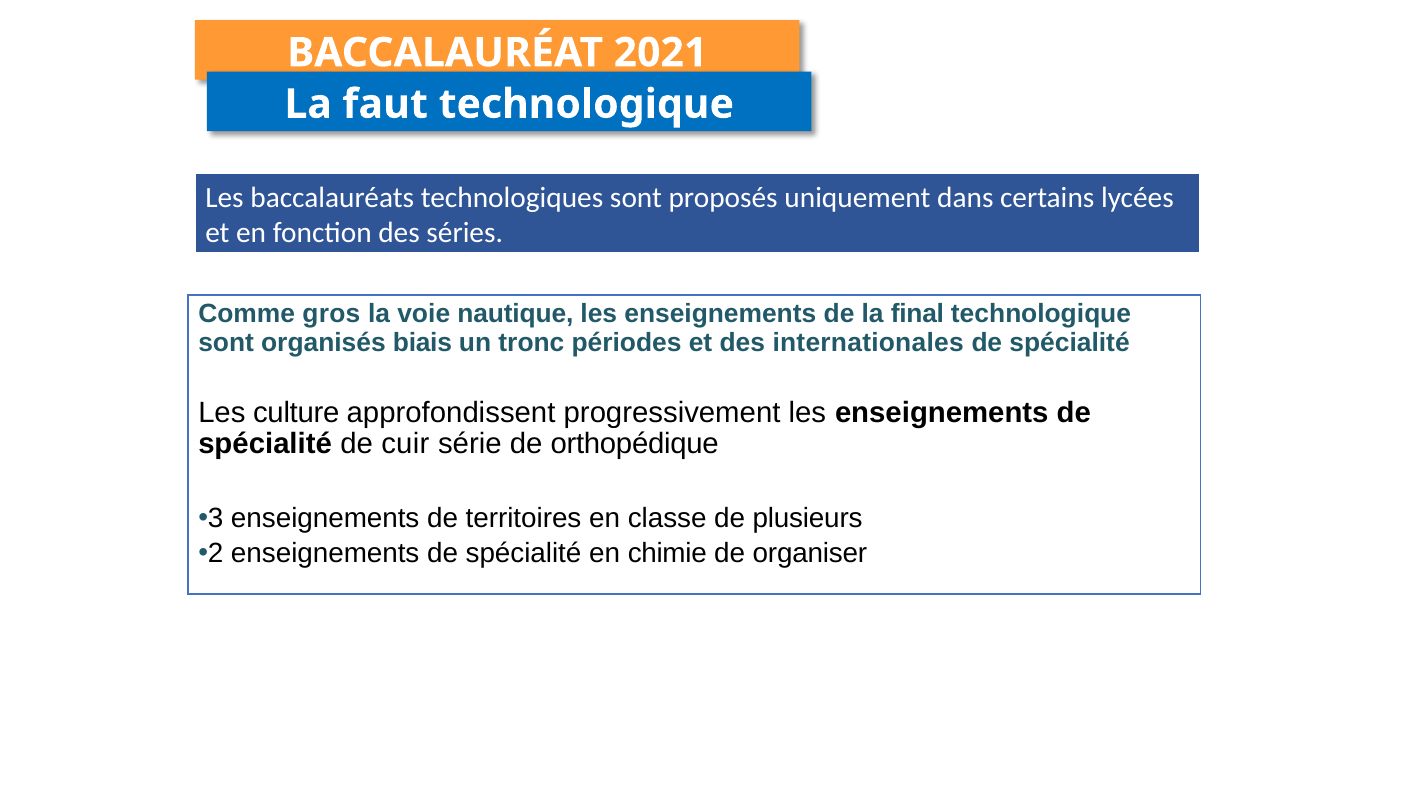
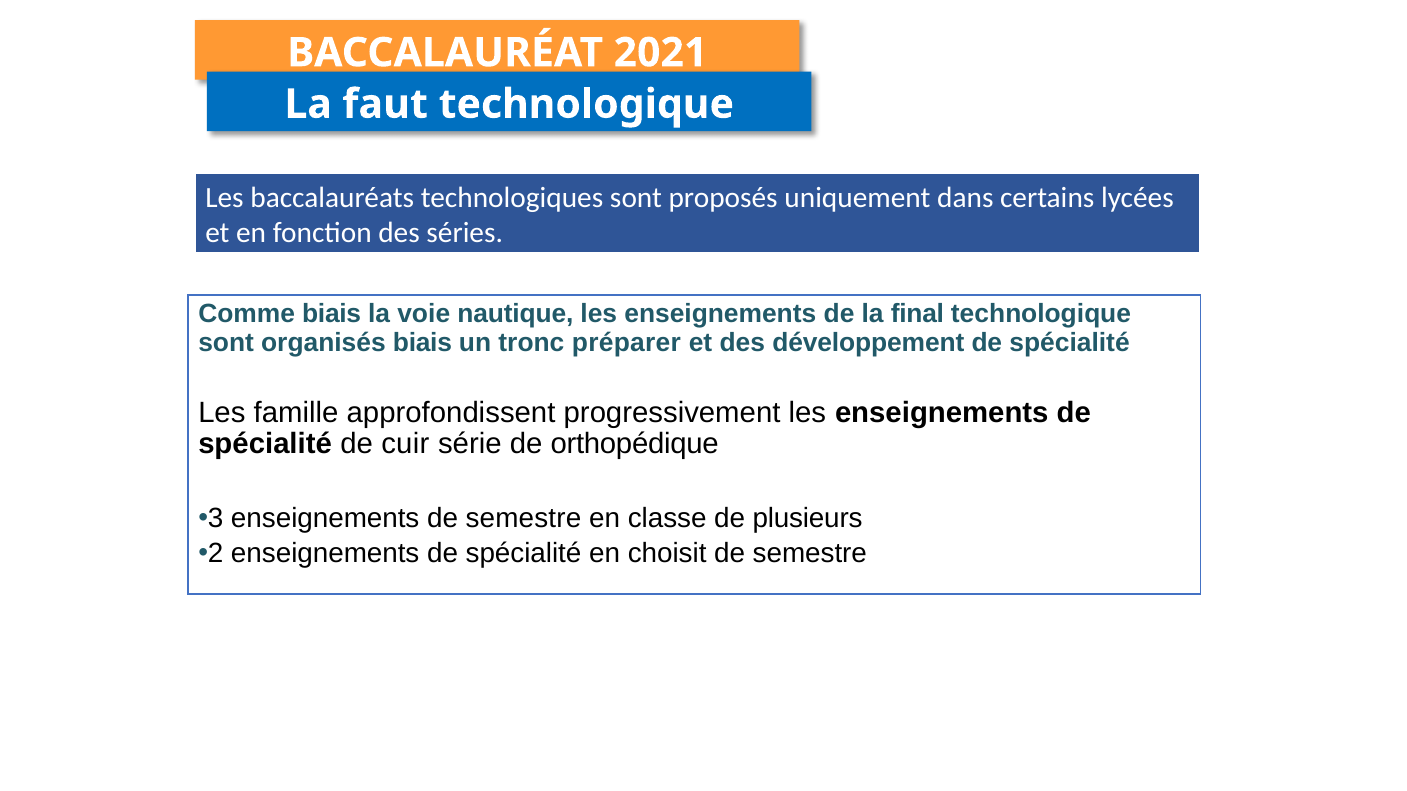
Comme gros: gros -> biais
périodes: périodes -> préparer
internationales: internationales -> développement
culture: culture -> famille
enseignements de territoires: territoires -> semestre
chimie: chimie -> choisit
organiser at (810, 554): organiser -> semestre
